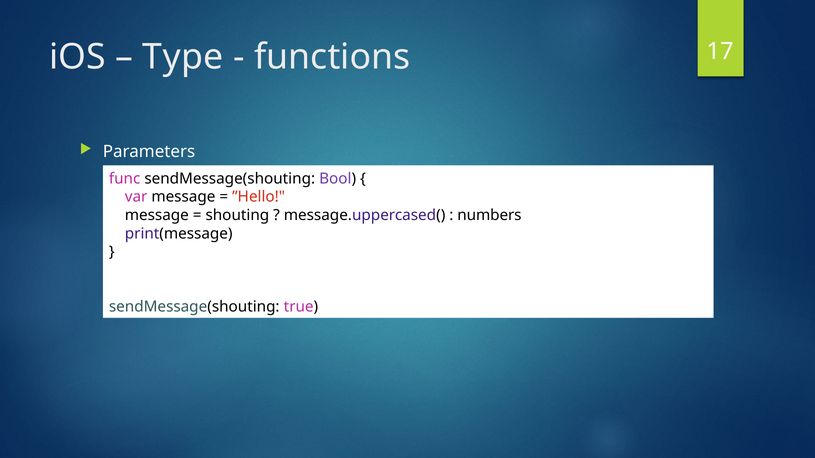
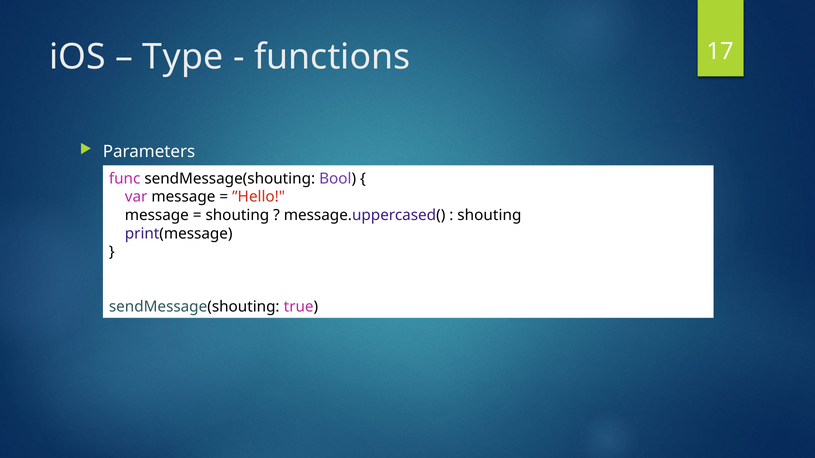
numbers at (489, 215): numbers -> shouting
